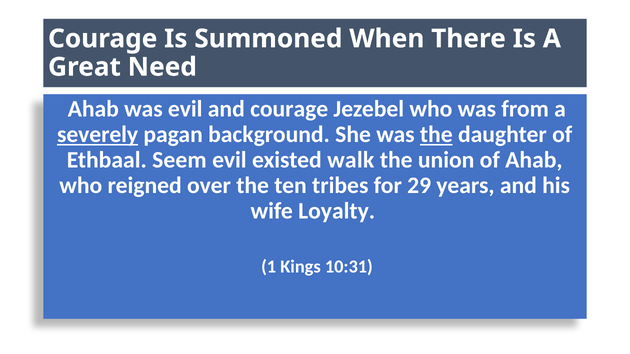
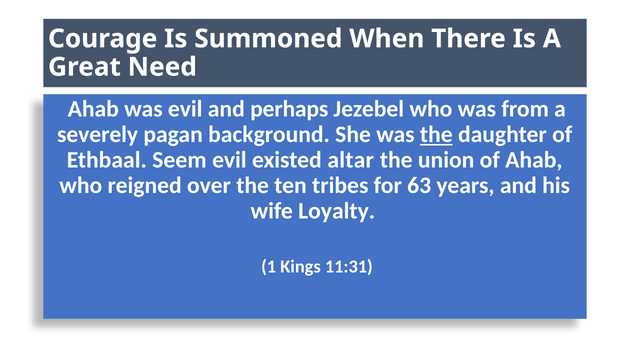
and courage: courage -> perhaps
severely underline: present -> none
walk: walk -> altar
29: 29 -> 63
10:31: 10:31 -> 11:31
